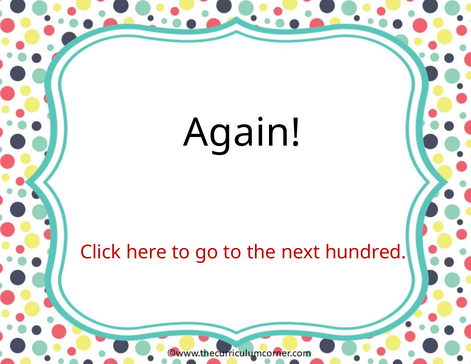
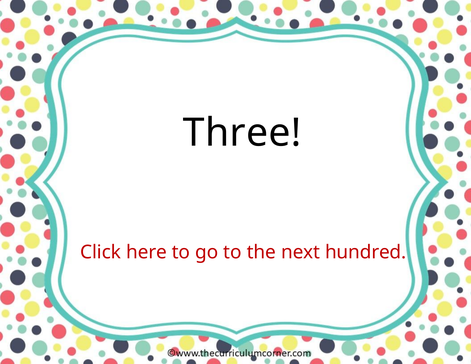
Again: Again -> Three
